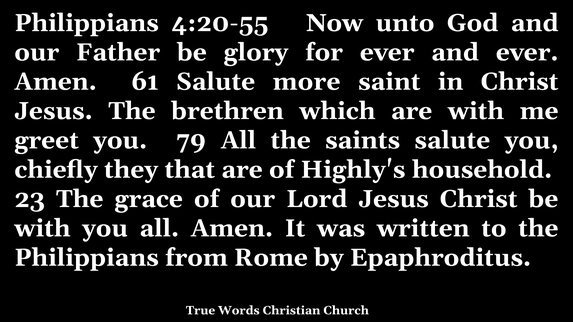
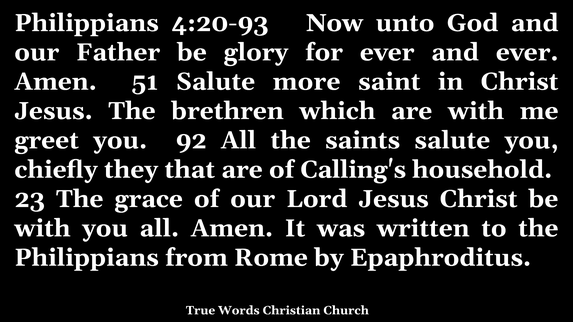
4:20-55: 4:20-55 -> 4:20-93
61: 61 -> 51
79: 79 -> 92
Highly's: Highly's -> Calling's
